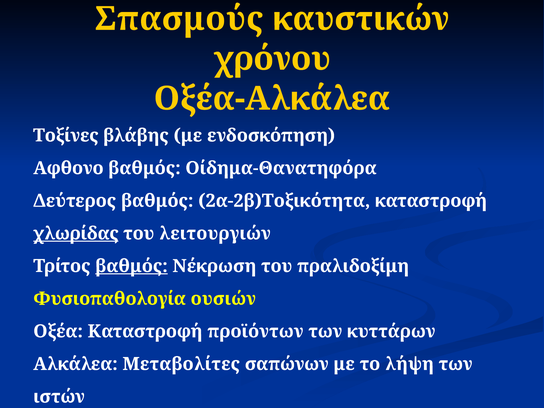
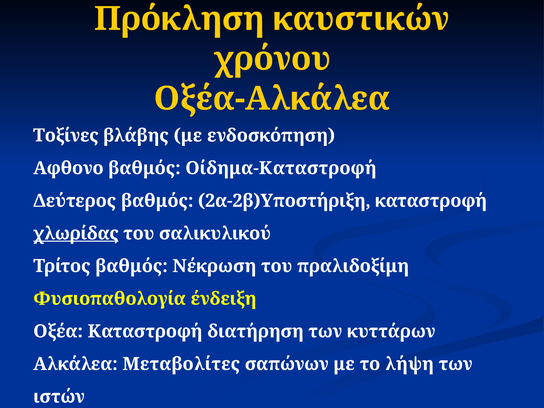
Σπασμούς: Σπασμούς -> Πρόκληση
Οίδημα-Θανατηφόρα: Οίδημα-Θανατηφόρα -> Οίδημα-Καταστροφή
2α-2β)Τοξικότητα: 2α-2β)Τοξικότητα -> 2α-2β)Υποστήριξη
λειτουργιών: λειτουργιών -> σαλικυλικού
βαθμός at (131, 266) underline: present -> none
ουσιών: ουσιών -> ένδειξη
προϊόντων: προϊόντων -> διατήρηση
